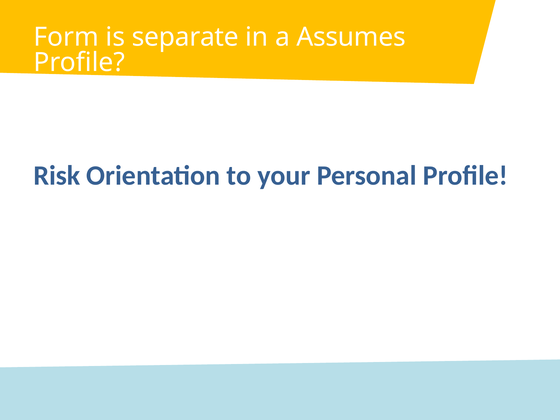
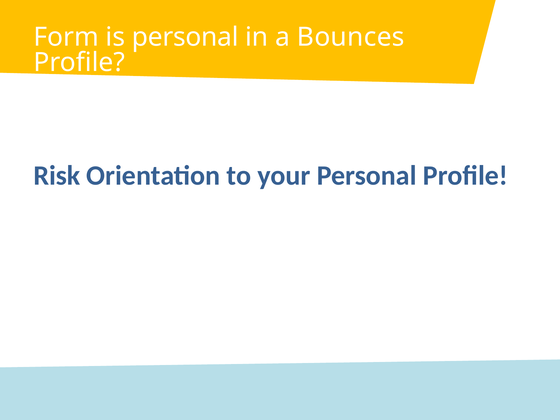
is separate: separate -> personal
Assumes: Assumes -> Bounces
